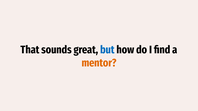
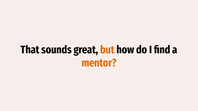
but colour: blue -> orange
